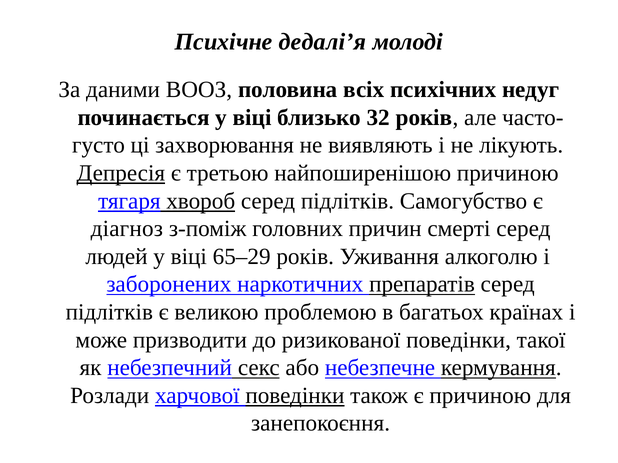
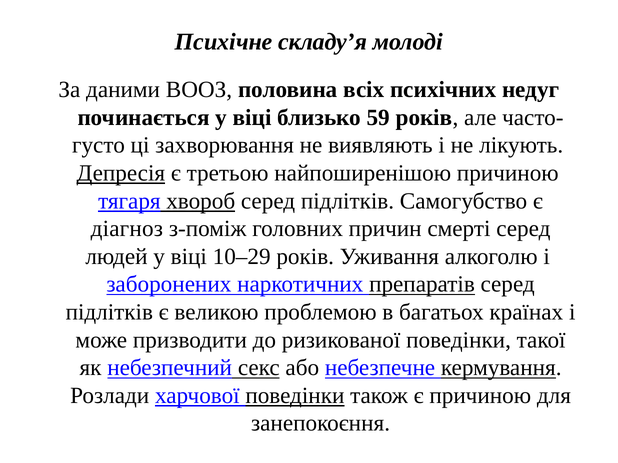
дедалі’я: дедалі’я -> складу’я
32: 32 -> 59
65–29: 65–29 -> 10–29
